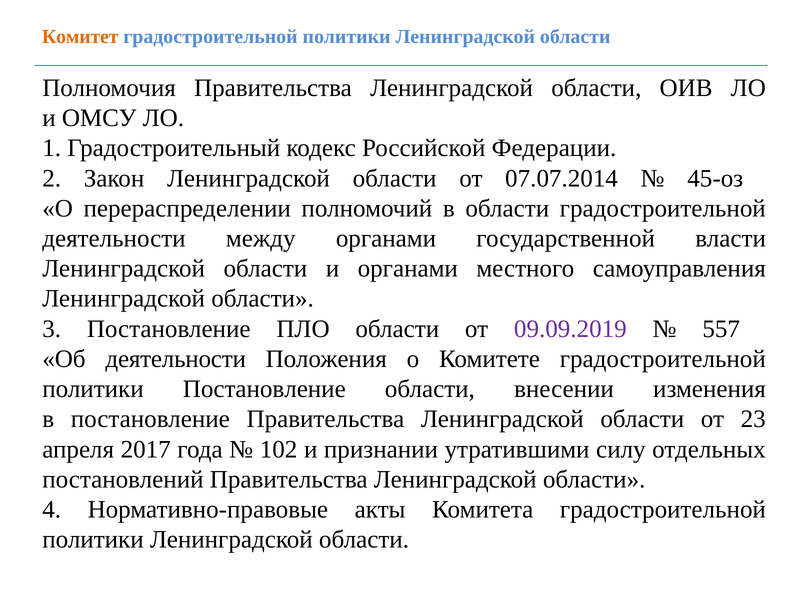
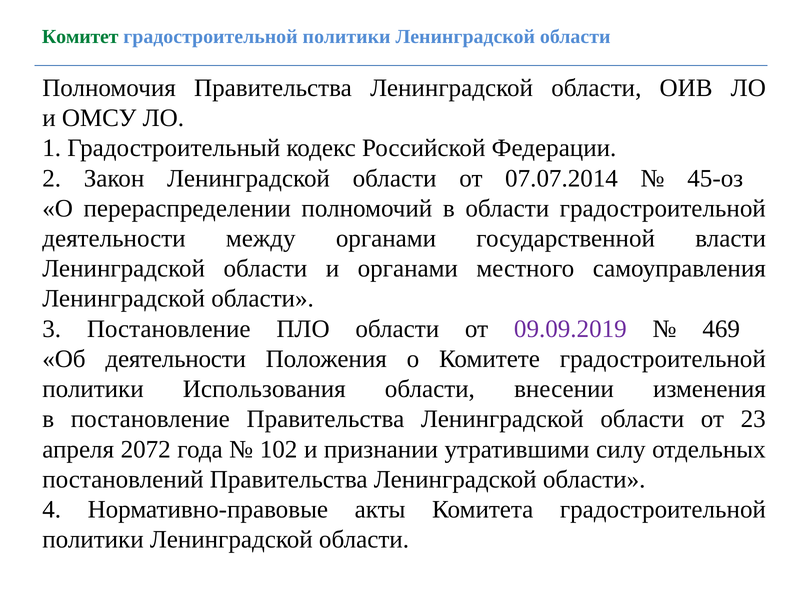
Комитет colour: orange -> green
557: 557 -> 469
политики Постановление: Постановление -> Использования
2017: 2017 -> 2072
